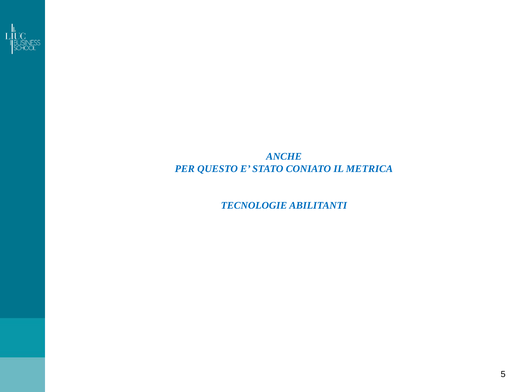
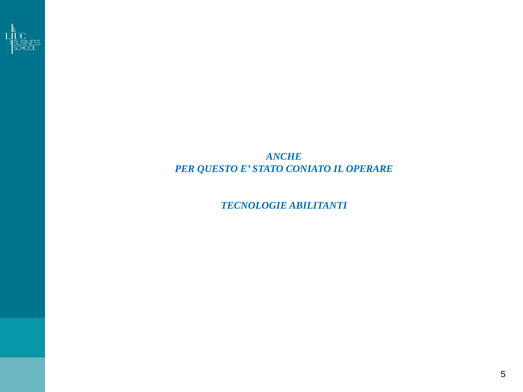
METRICA: METRICA -> OPERARE
